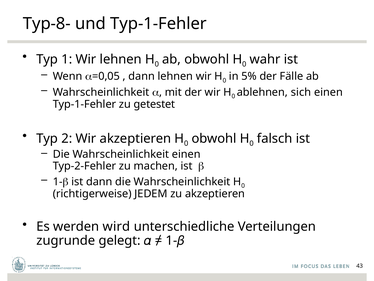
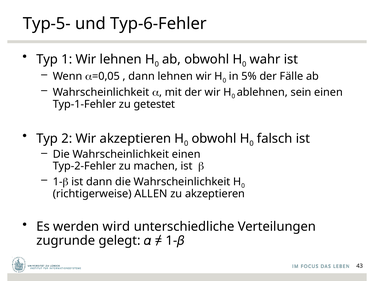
Typ-8-: Typ-8- -> Typ-5-
und Typ-1-Fehler: Typ-1-Fehler -> Typ-6-Fehler
sich: sich -> sein
JEDEM: JEDEM -> ALLEN
